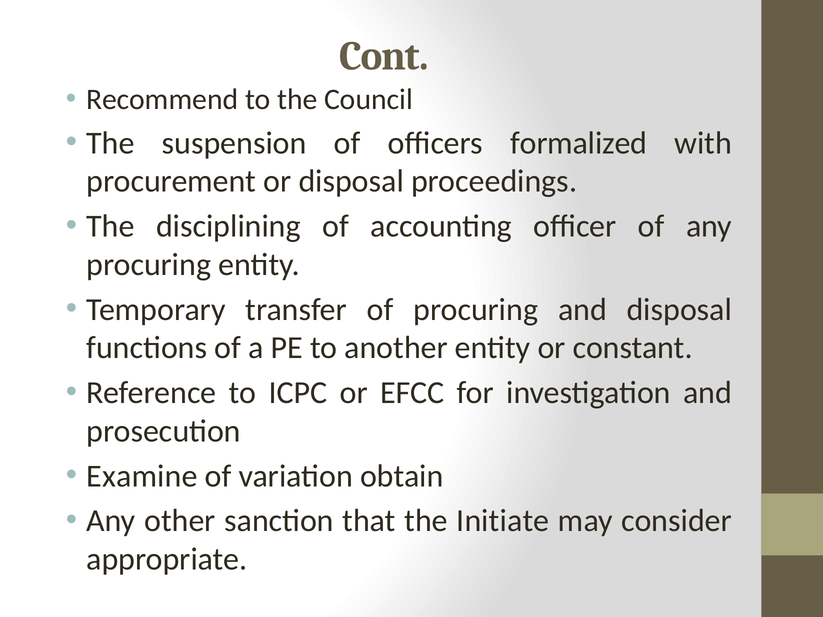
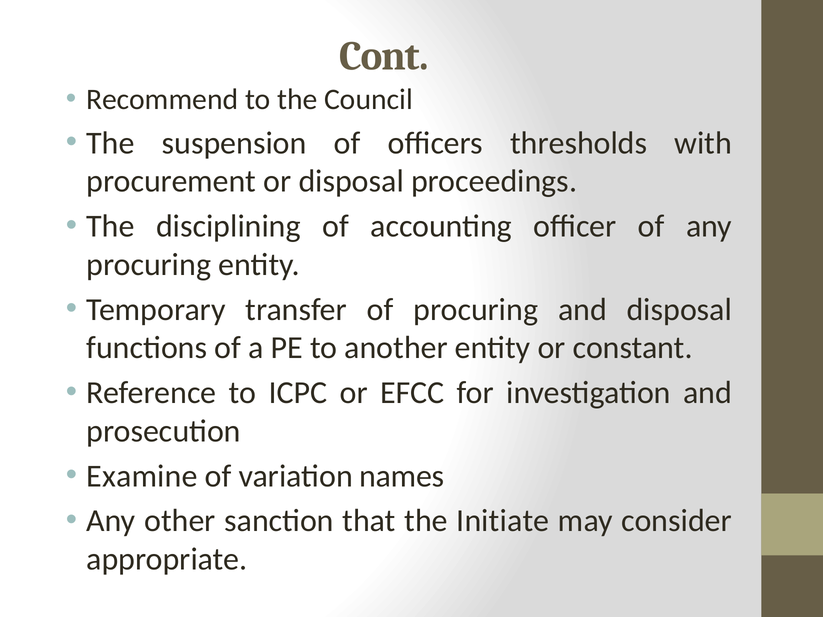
formalized: formalized -> thresholds
obtain: obtain -> names
